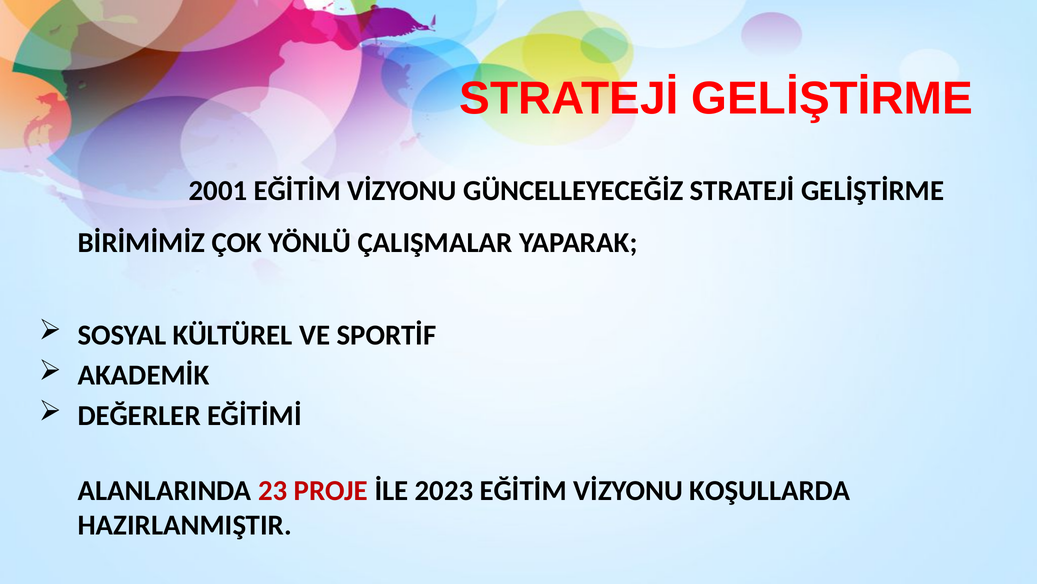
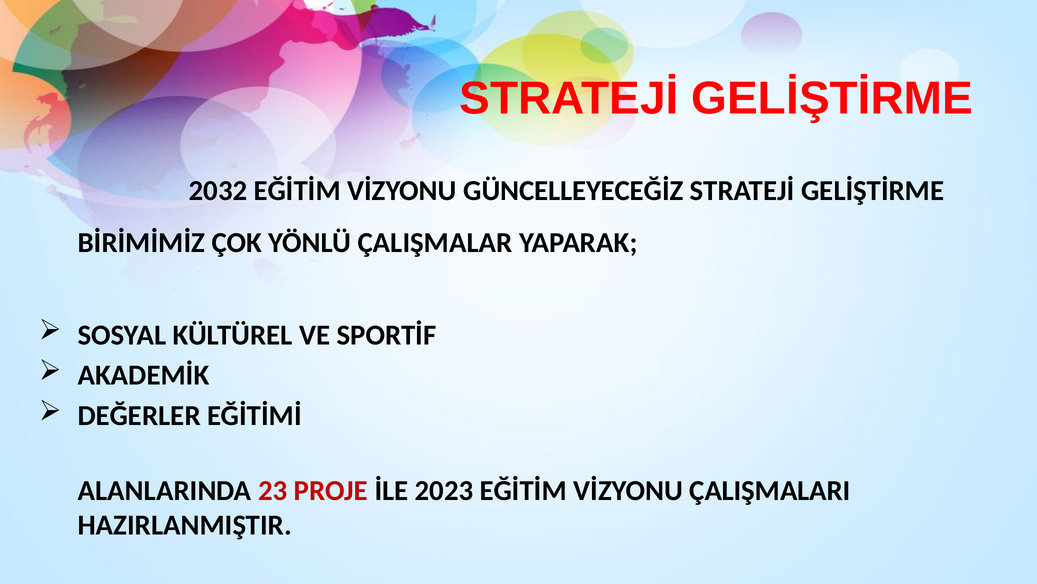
2001: 2001 -> 2032
KOŞULLARDA: KOŞULLARDA -> ÇALIŞMALARI
